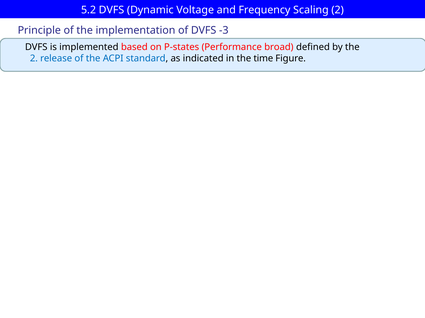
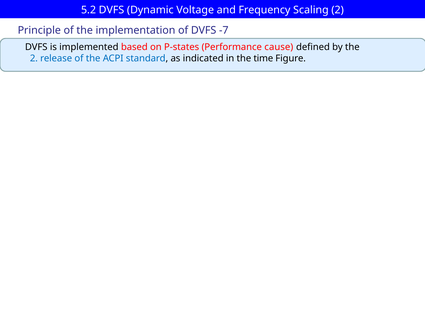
-3: -3 -> -7
broad: broad -> cause
